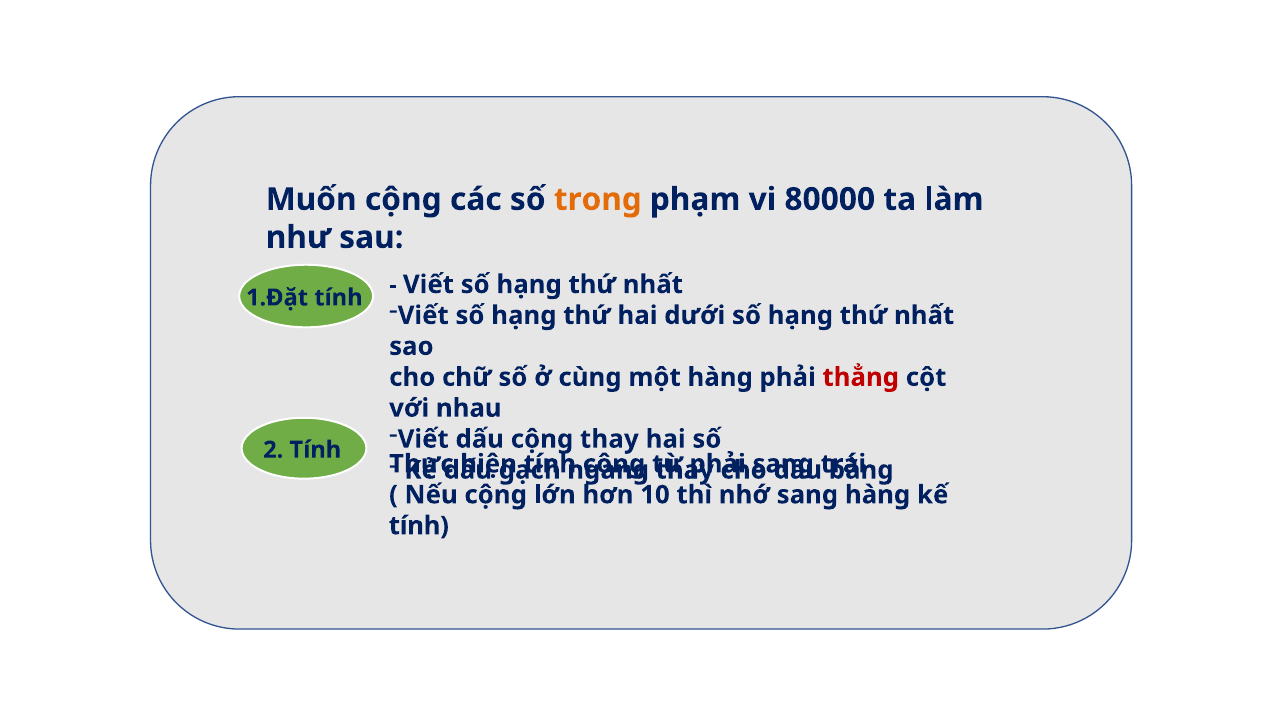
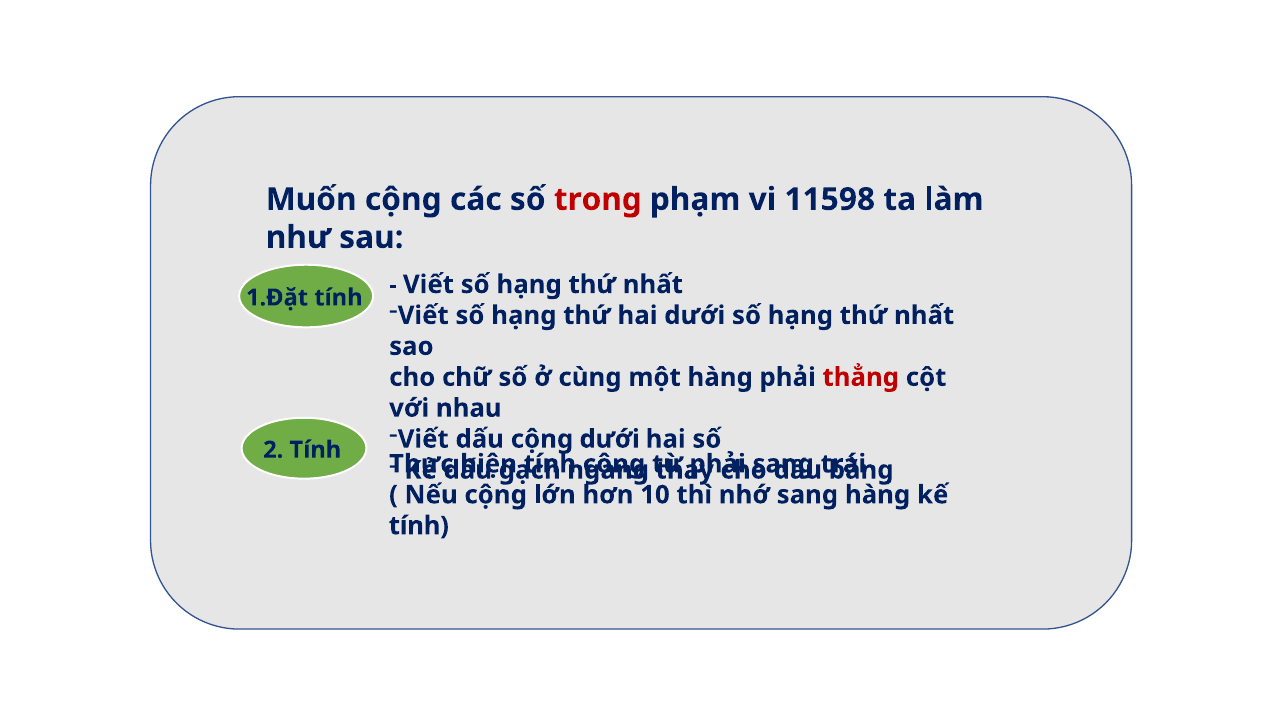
trong colour: orange -> red
80000: 80000 -> 11598
cộng thay: thay -> dưới
